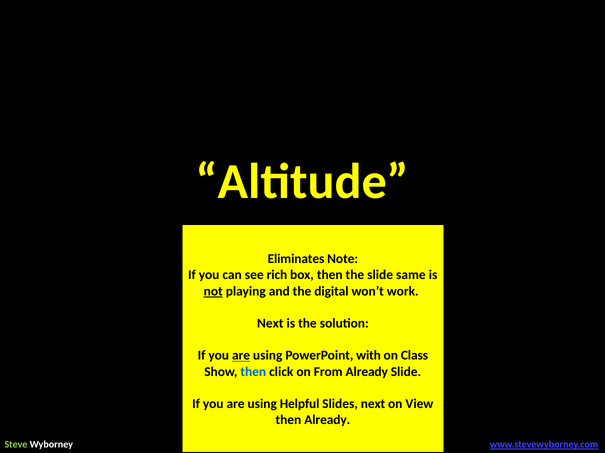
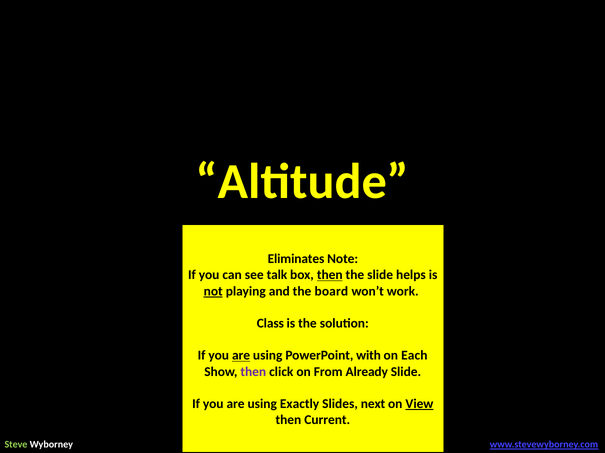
rich: rich -> talk
then at (330, 275) underline: none -> present
same: same -> helps
digital: digital -> board
Next at (270, 324): Next -> Class
Class: Class -> Each
then at (253, 372) colour: blue -> purple
Helpful: Helpful -> Exactly
View underline: none -> present
then Already: Already -> Current
